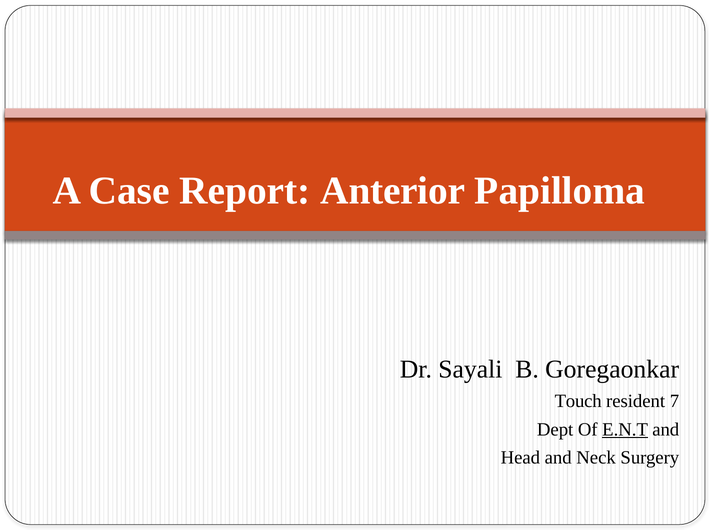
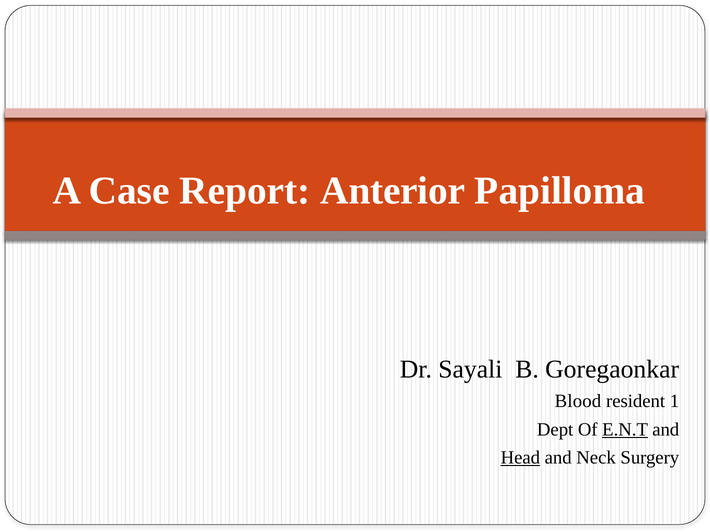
Touch: Touch -> Blood
7: 7 -> 1
Head underline: none -> present
